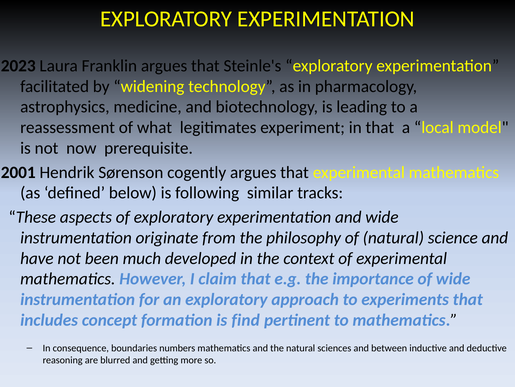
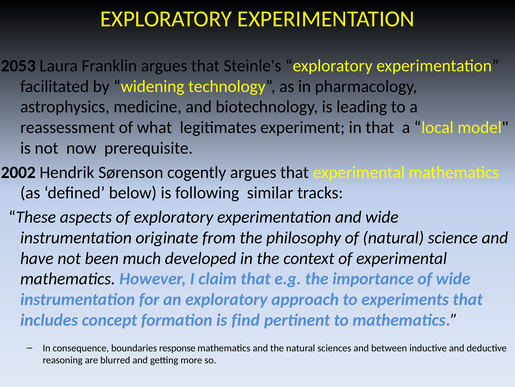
2023: 2023 -> 2053
2001: 2001 -> 2002
numbers: numbers -> response
